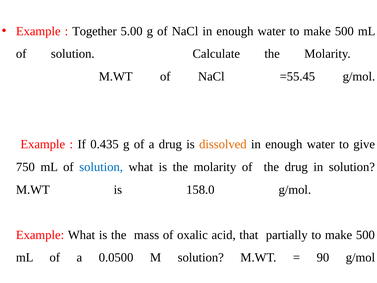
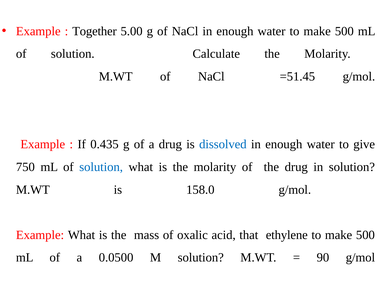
=55.45: =55.45 -> =51.45
dissolved colour: orange -> blue
partially: partially -> ethylene
